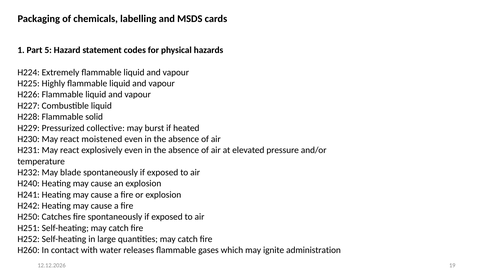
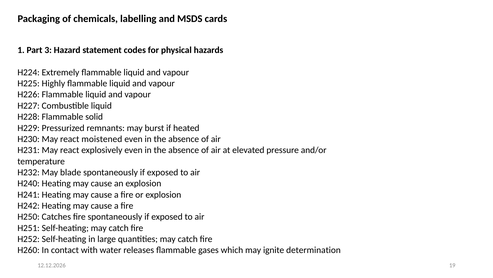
5: 5 -> 3
collective: collective -> remnants
administration: administration -> determination
